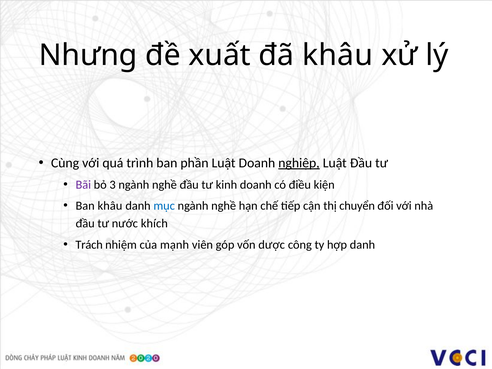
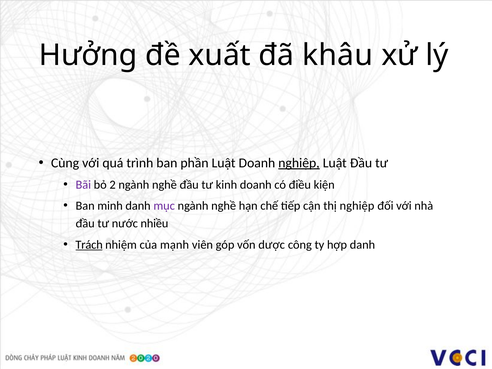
Nhưng: Nhưng -> Hưởng
3: 3 -> 2
Ban khâu: khâu -> minh
mục colour: blue -> purple
thị chuyển: chuyển -> nghiệp
khích: khích -> nhiều
Trách underline: none -> present
